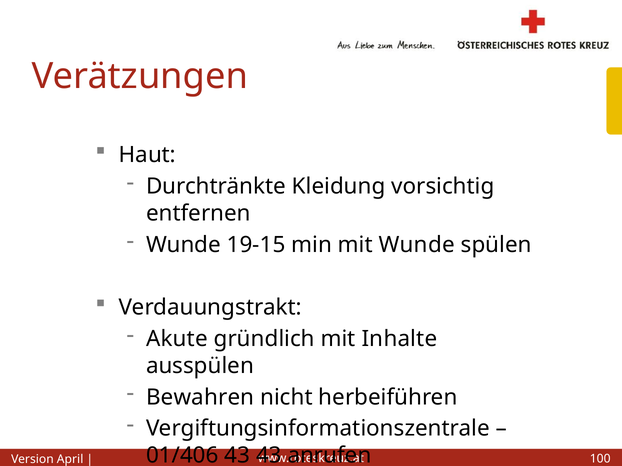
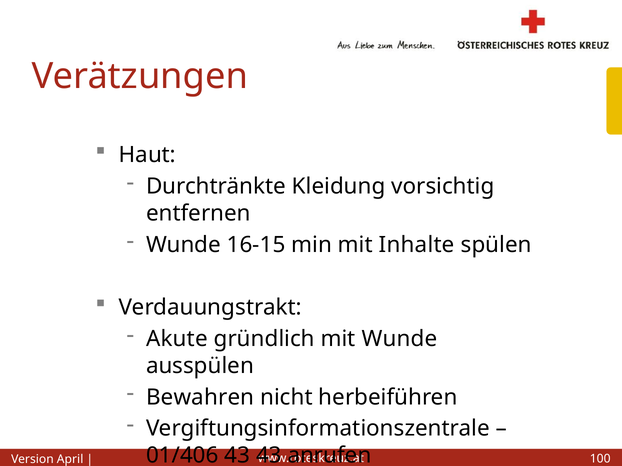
19-15: 19-15 -> 16-15
mit Wunde: Wunde -> Inhalte
mit Inhalte: Inhalte -> Wunde
